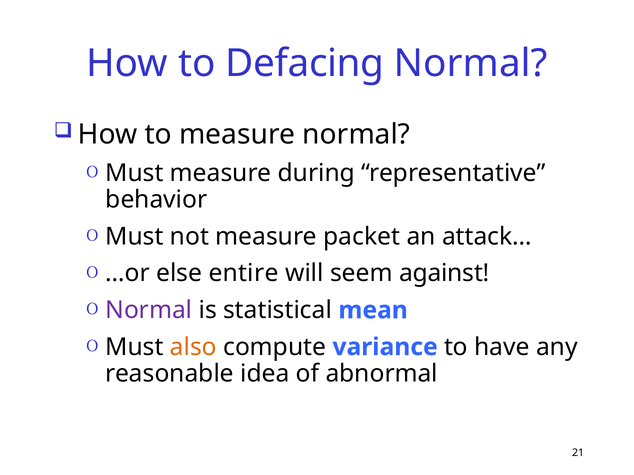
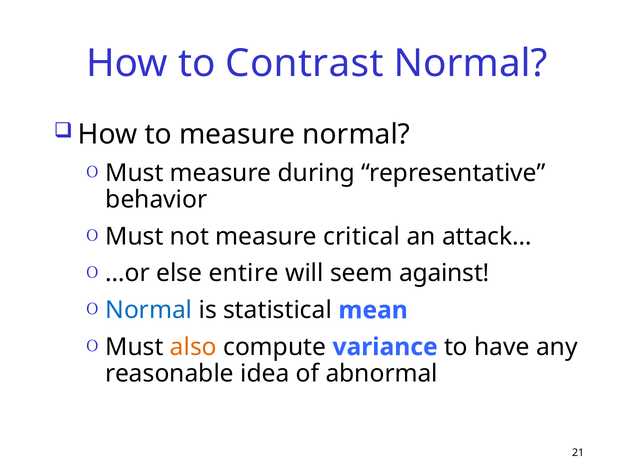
Defacing: Defacing -> Contrast
packet: packet -> critical
Normal at (149, 311) colour: purple -> blue
